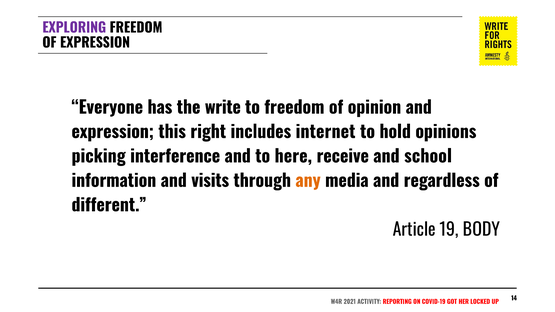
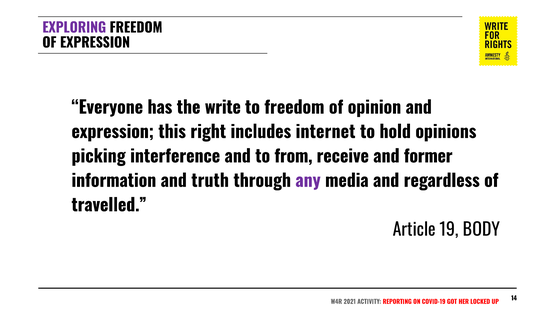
here: here -> from
school: school -> former
visits: visits -> truth
any colour: orange -> purple
different: different -> travelled
